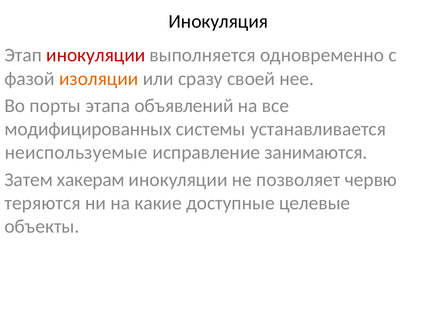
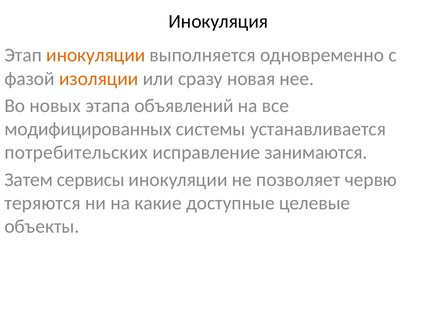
инокуляции at (96, 55) colour: red -> orange
своей: своей -> новая
порты: порты -> новых
неиспользуемые: неиспользуемые -> потребительских
хакерам: хакерам -> сервисы
